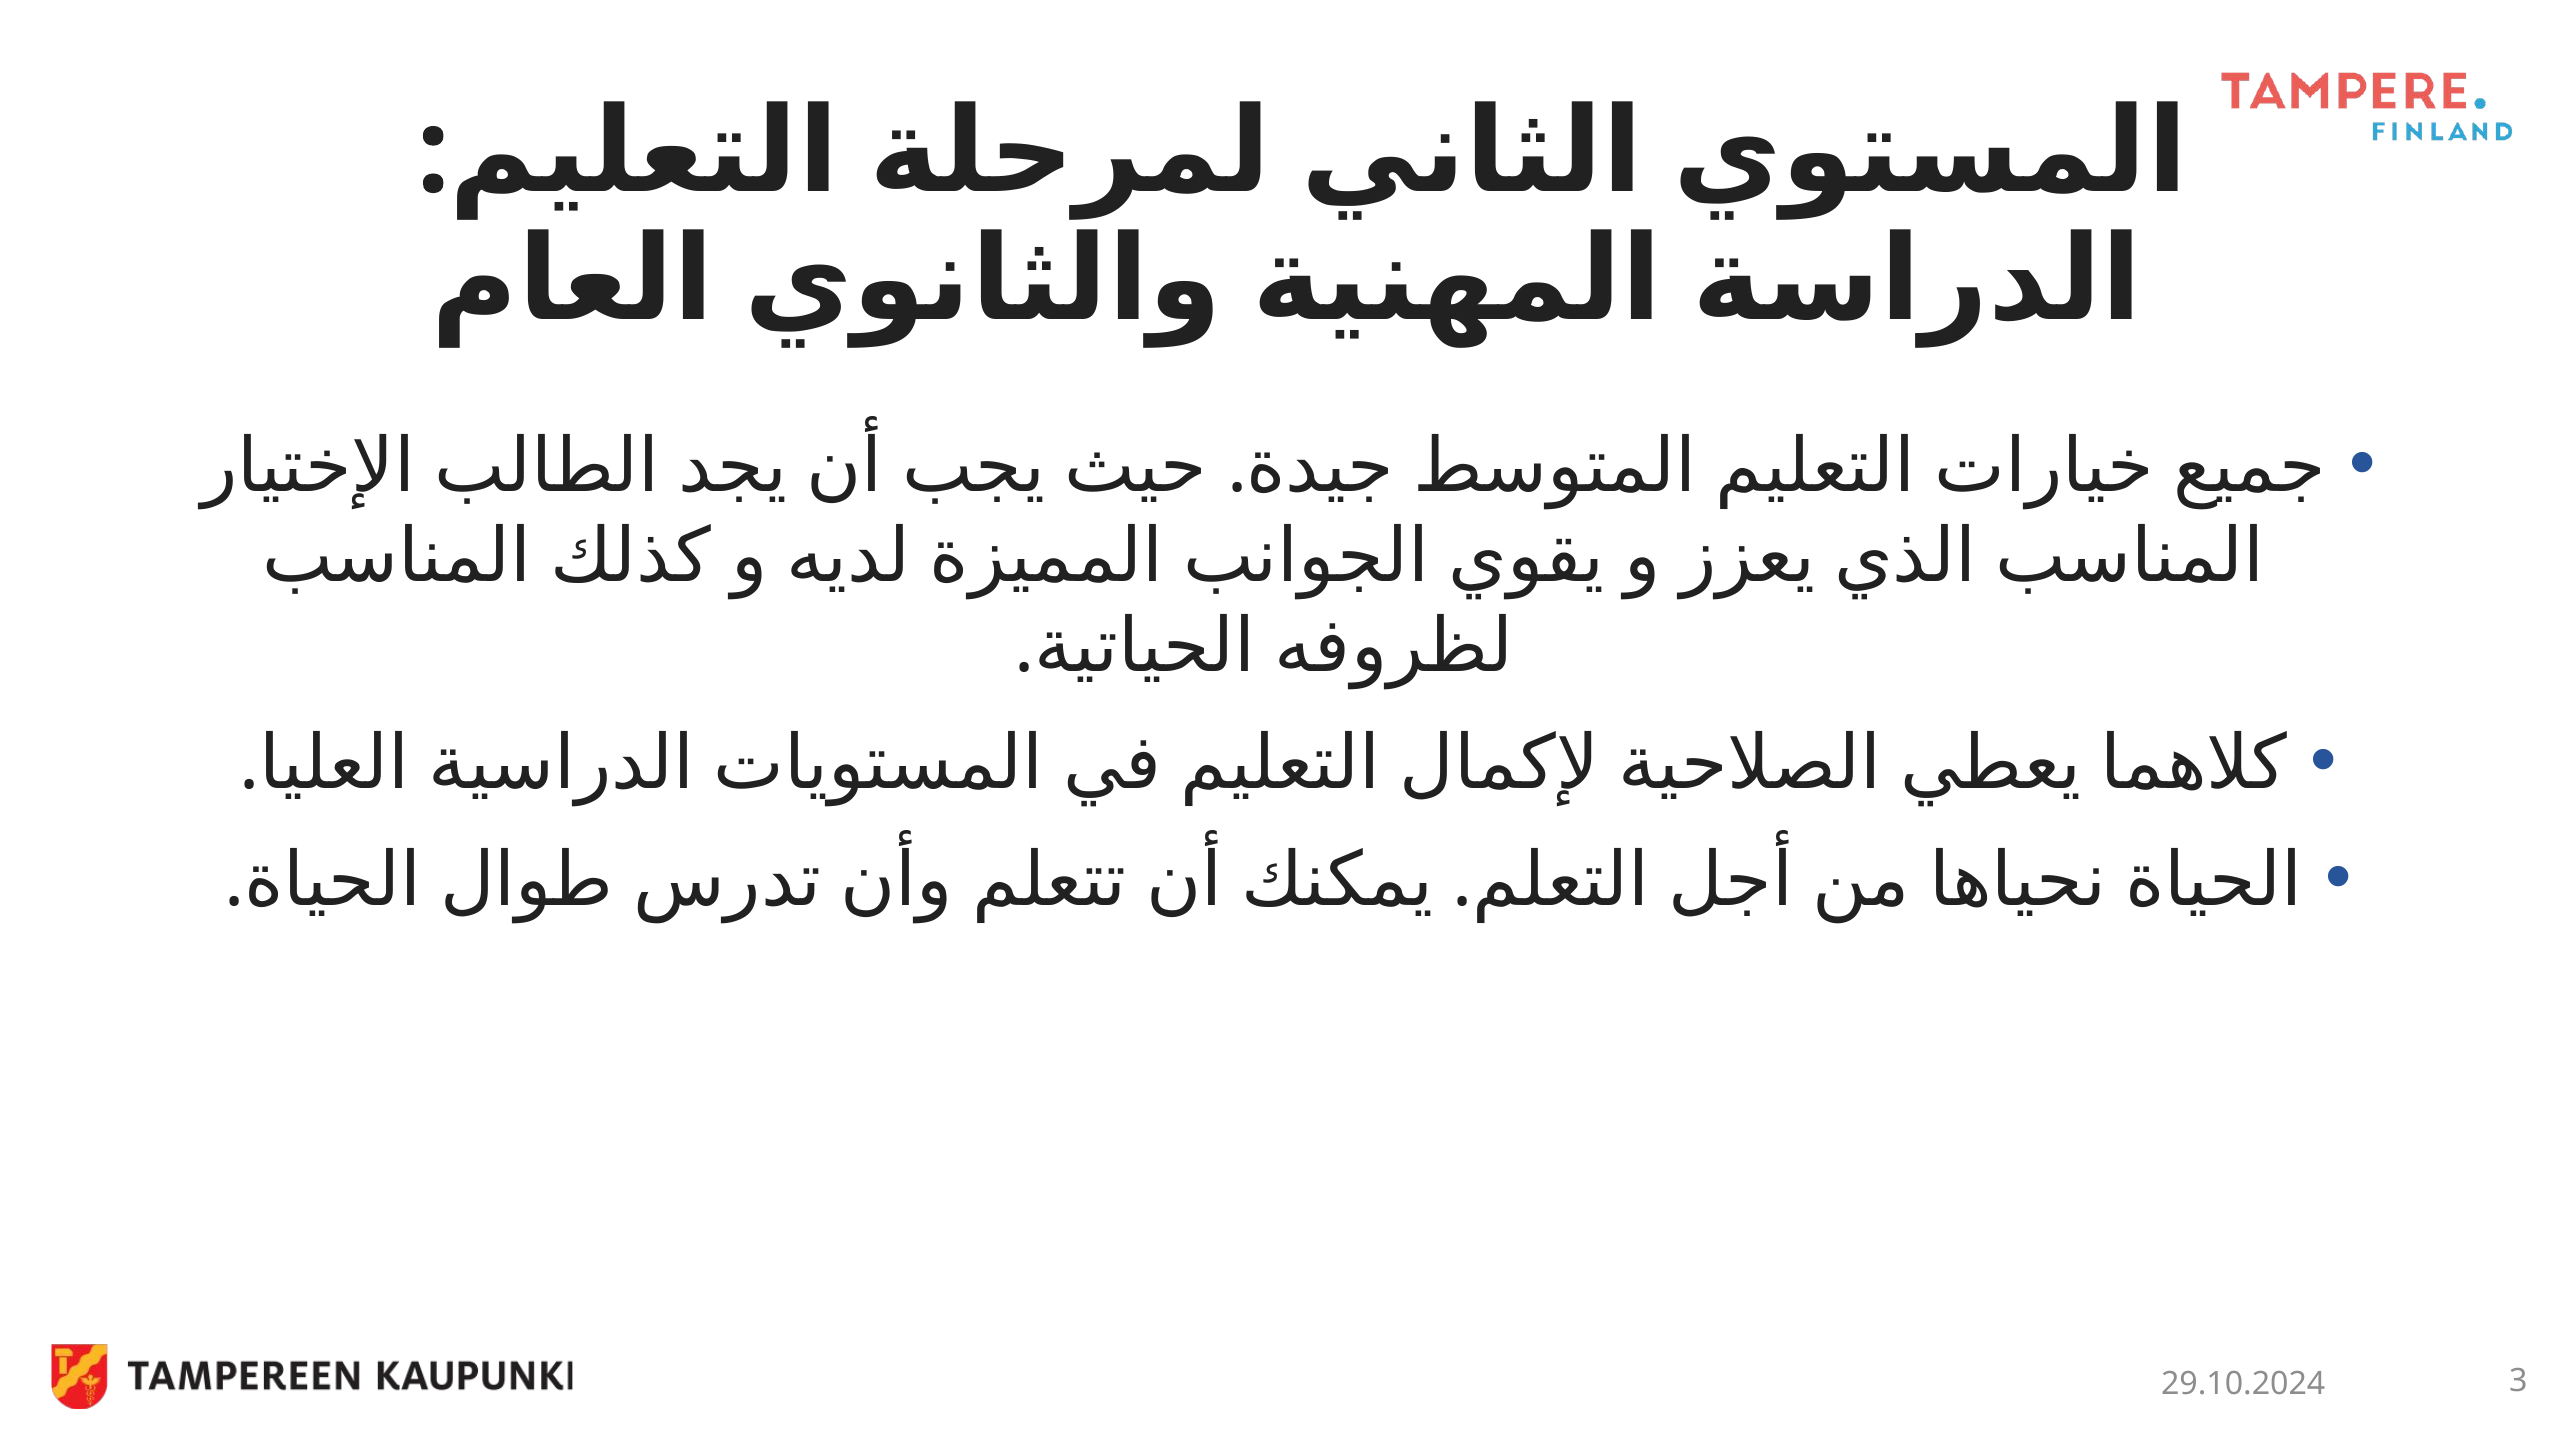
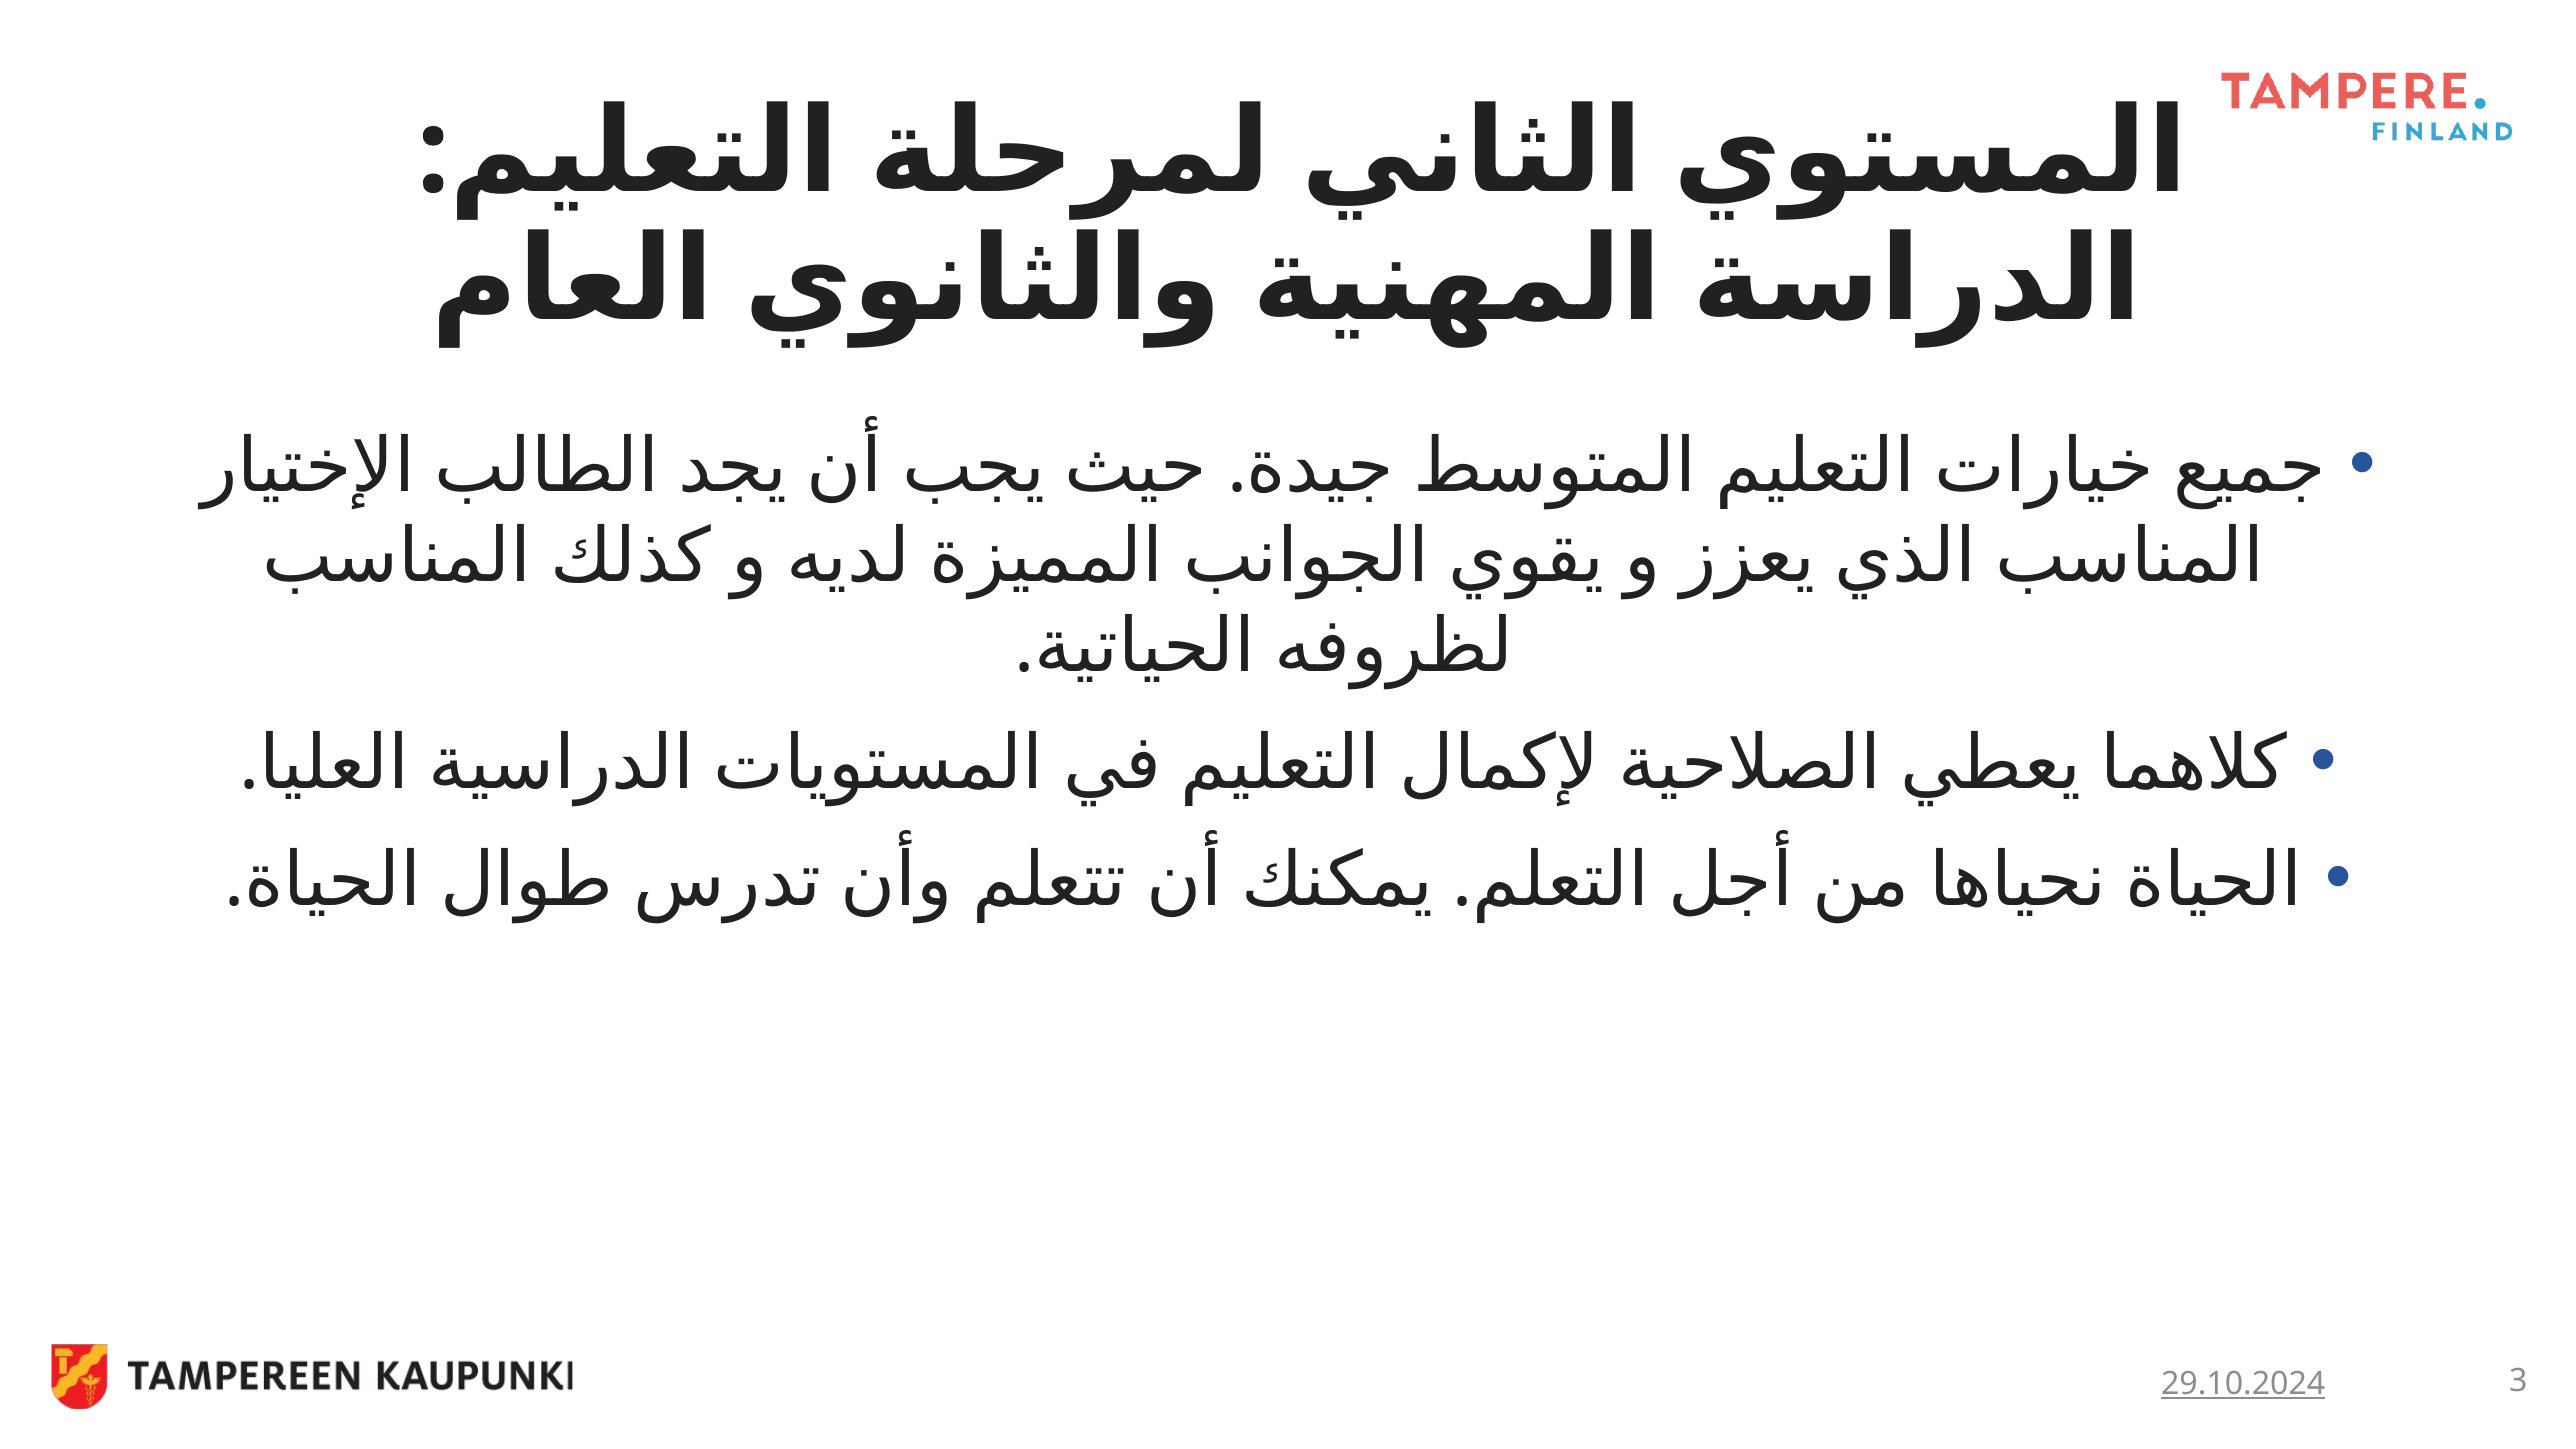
29.10.2024 underline: none -> present
